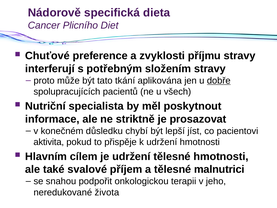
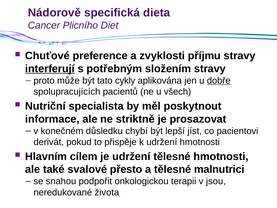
interferují underline: none -> present
tkání: tkání -> cykly
aktivita: aktivita -> derivát
příjem: příjem -> přesto
jeho: jeho -> jsou
